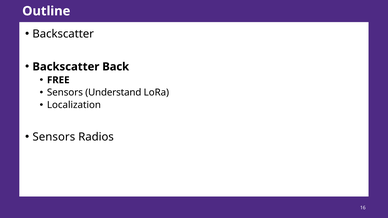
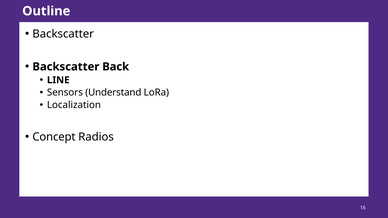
FREE: FREE -> LINE
Sensors at (54, 137): Sensors -> Concept
